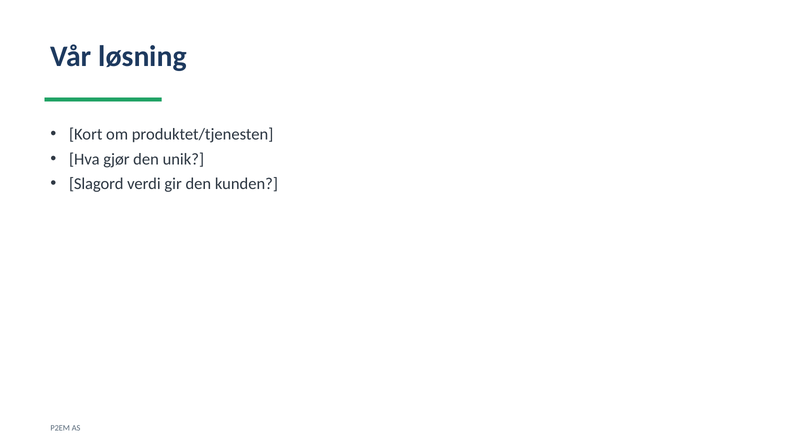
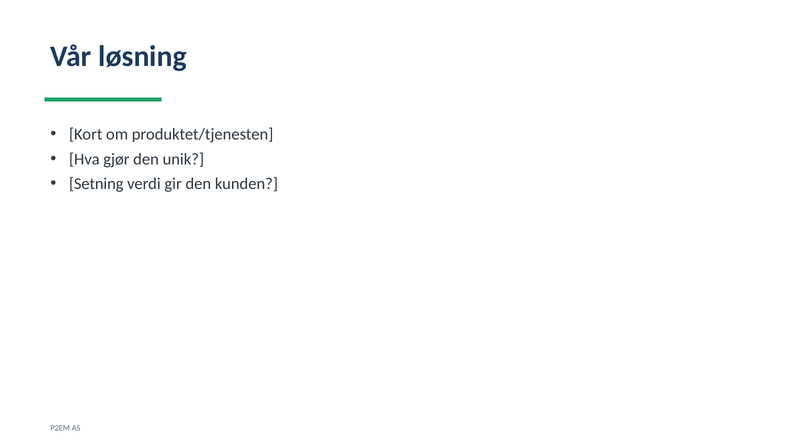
Slagord: Slagord -> Setning
